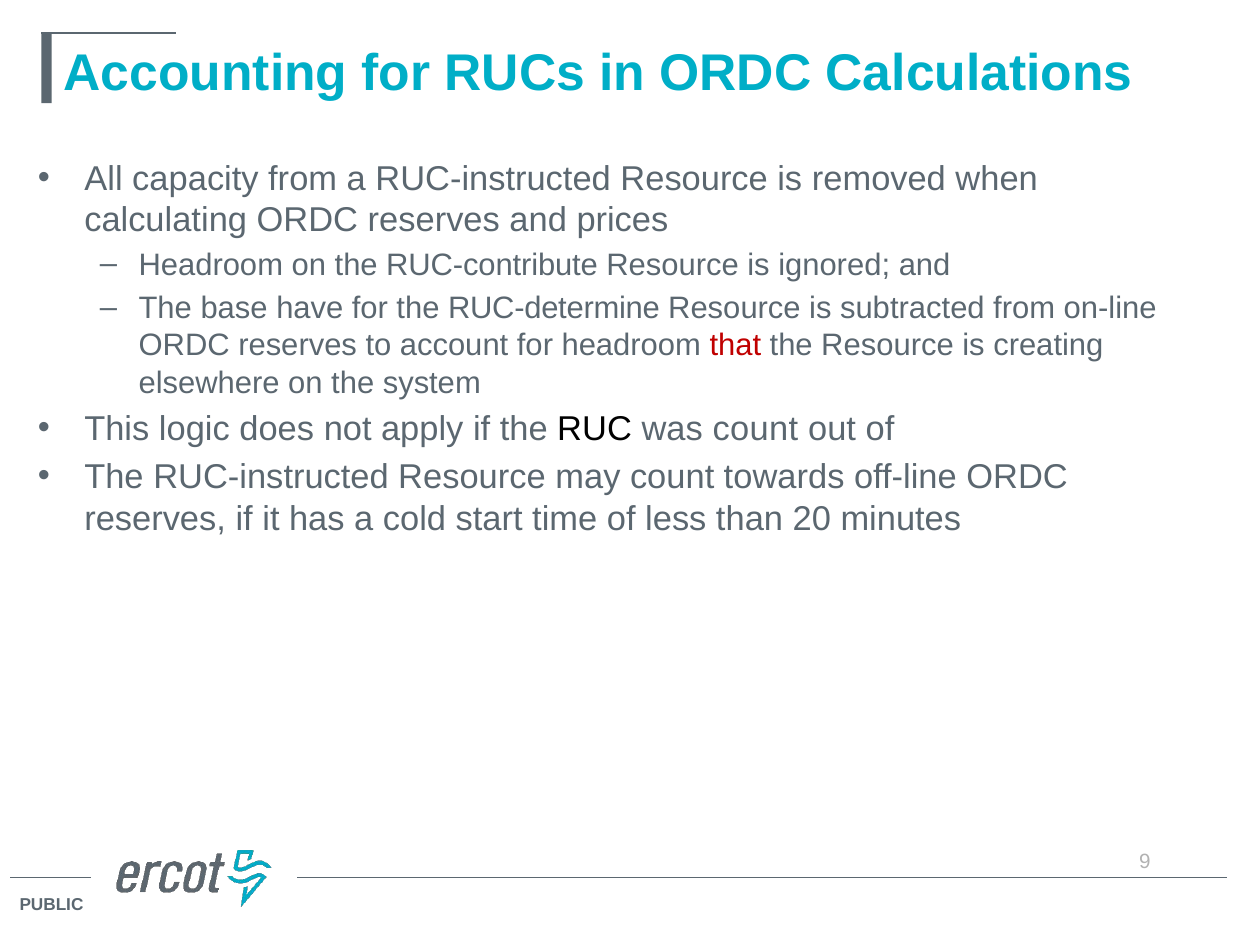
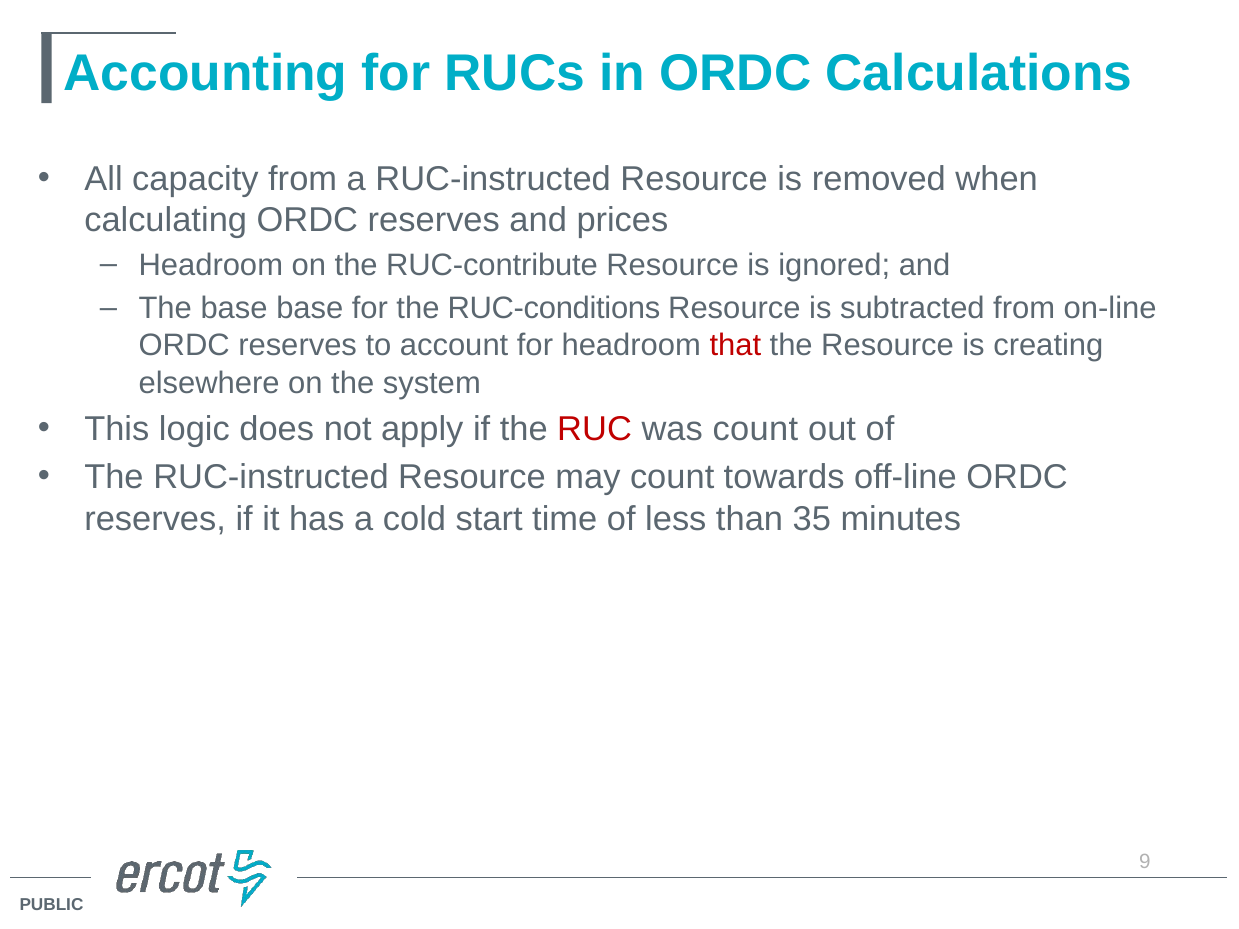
base have: have -> base
RUC-determine: RUC-determine -> RUC-conditions
RUC colour: black -> red
20: 20 -> 35
